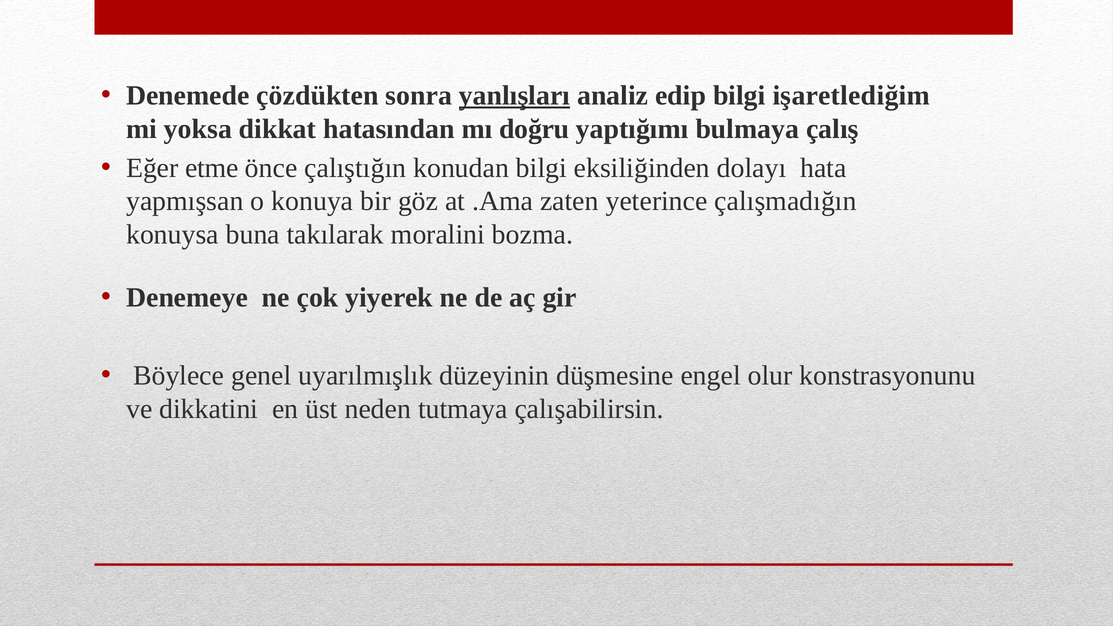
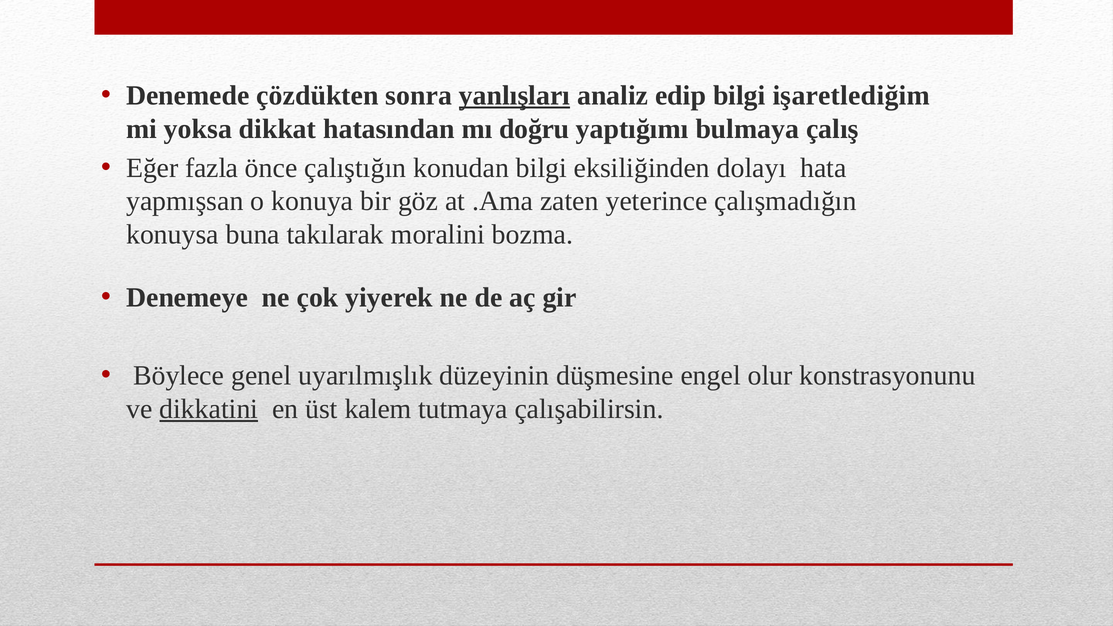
etme: etme -> fazla
dikkatini underline: none -> present
neden: neden -> kalem
